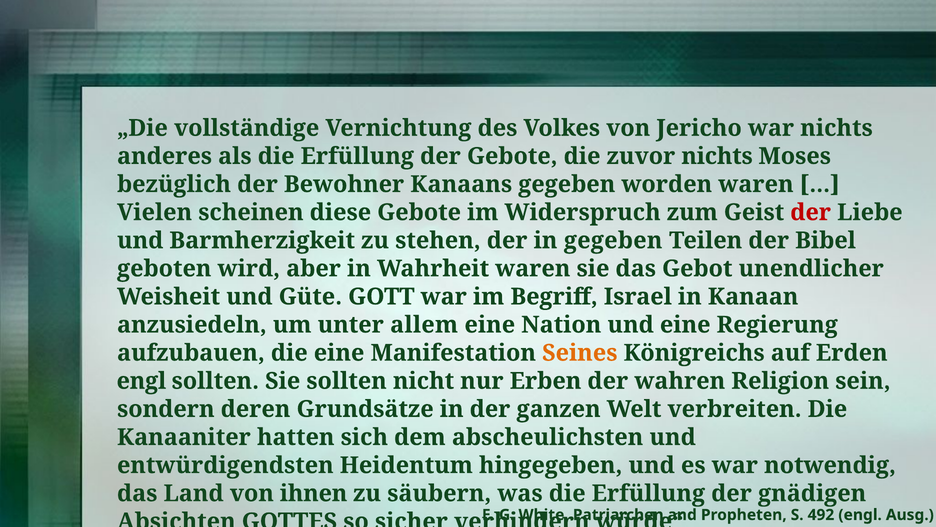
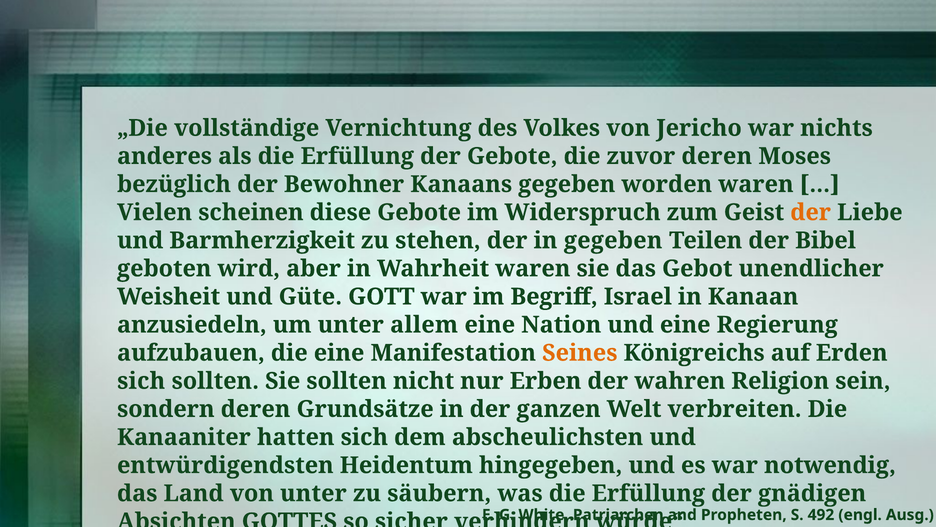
zuvor nichts: nichts -> deren
der at (811, 212) colour: red -> orange
engl at (141, 381): engl -> sich
von ihnen: ihnen -> unter
